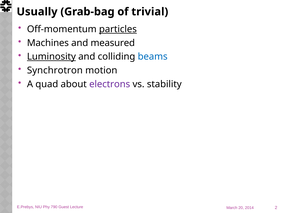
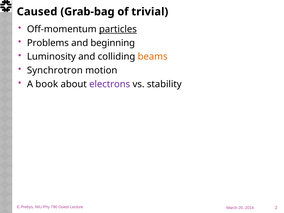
Usually: Usually -> Caused
Machines: Machines -> Problems
measured: measured -> beginning
Luminosity underline: present -> none
beams colour: blue -> orange
quad: quad -> book
